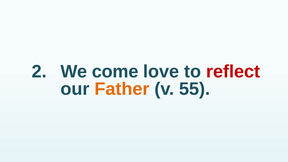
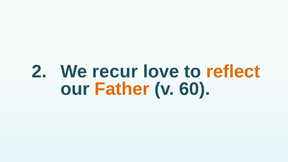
come: come -> recur
reflect colour: red -> orange
55: 55 -> 60
